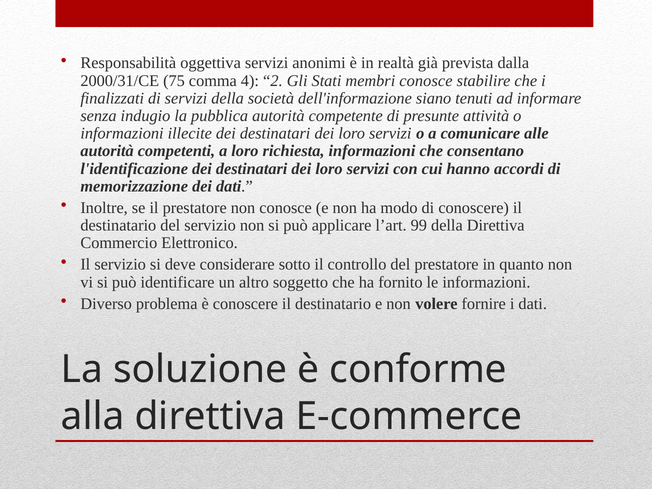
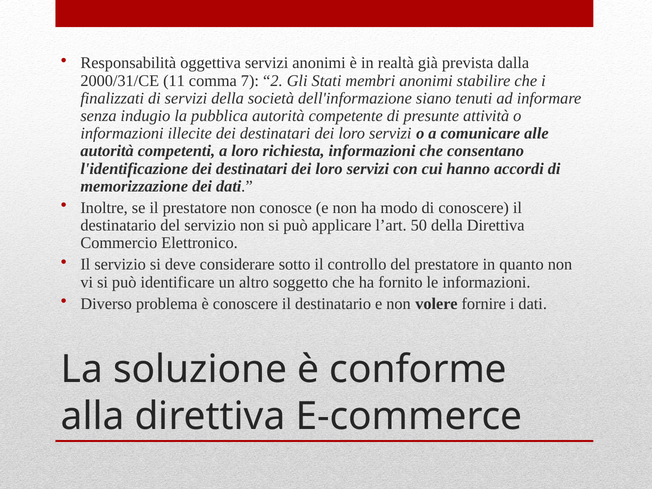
75: 75 -> 11
4: 4 -> 7
membri conosce: conosce -> anonimi
99: 99 -> 50
